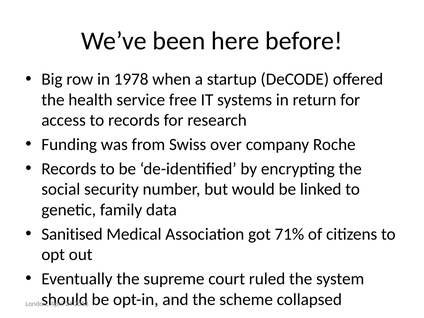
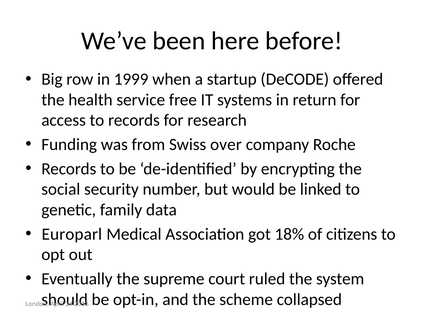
1978: 1978 -> 1999
Sanitised: Sanitised -> Europarl
71%: 71% -> 18%
